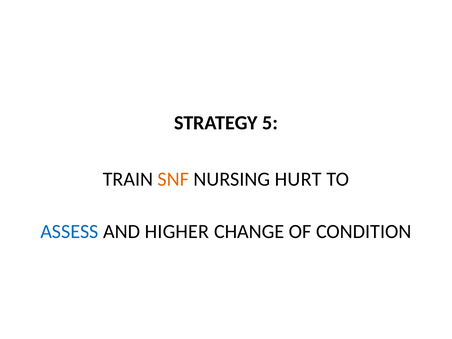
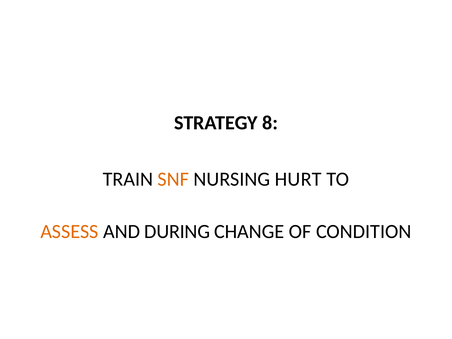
5: 5 -> 8
ASSESS colour: blue -> orange
HIGHER: HIGHER -> DURING
